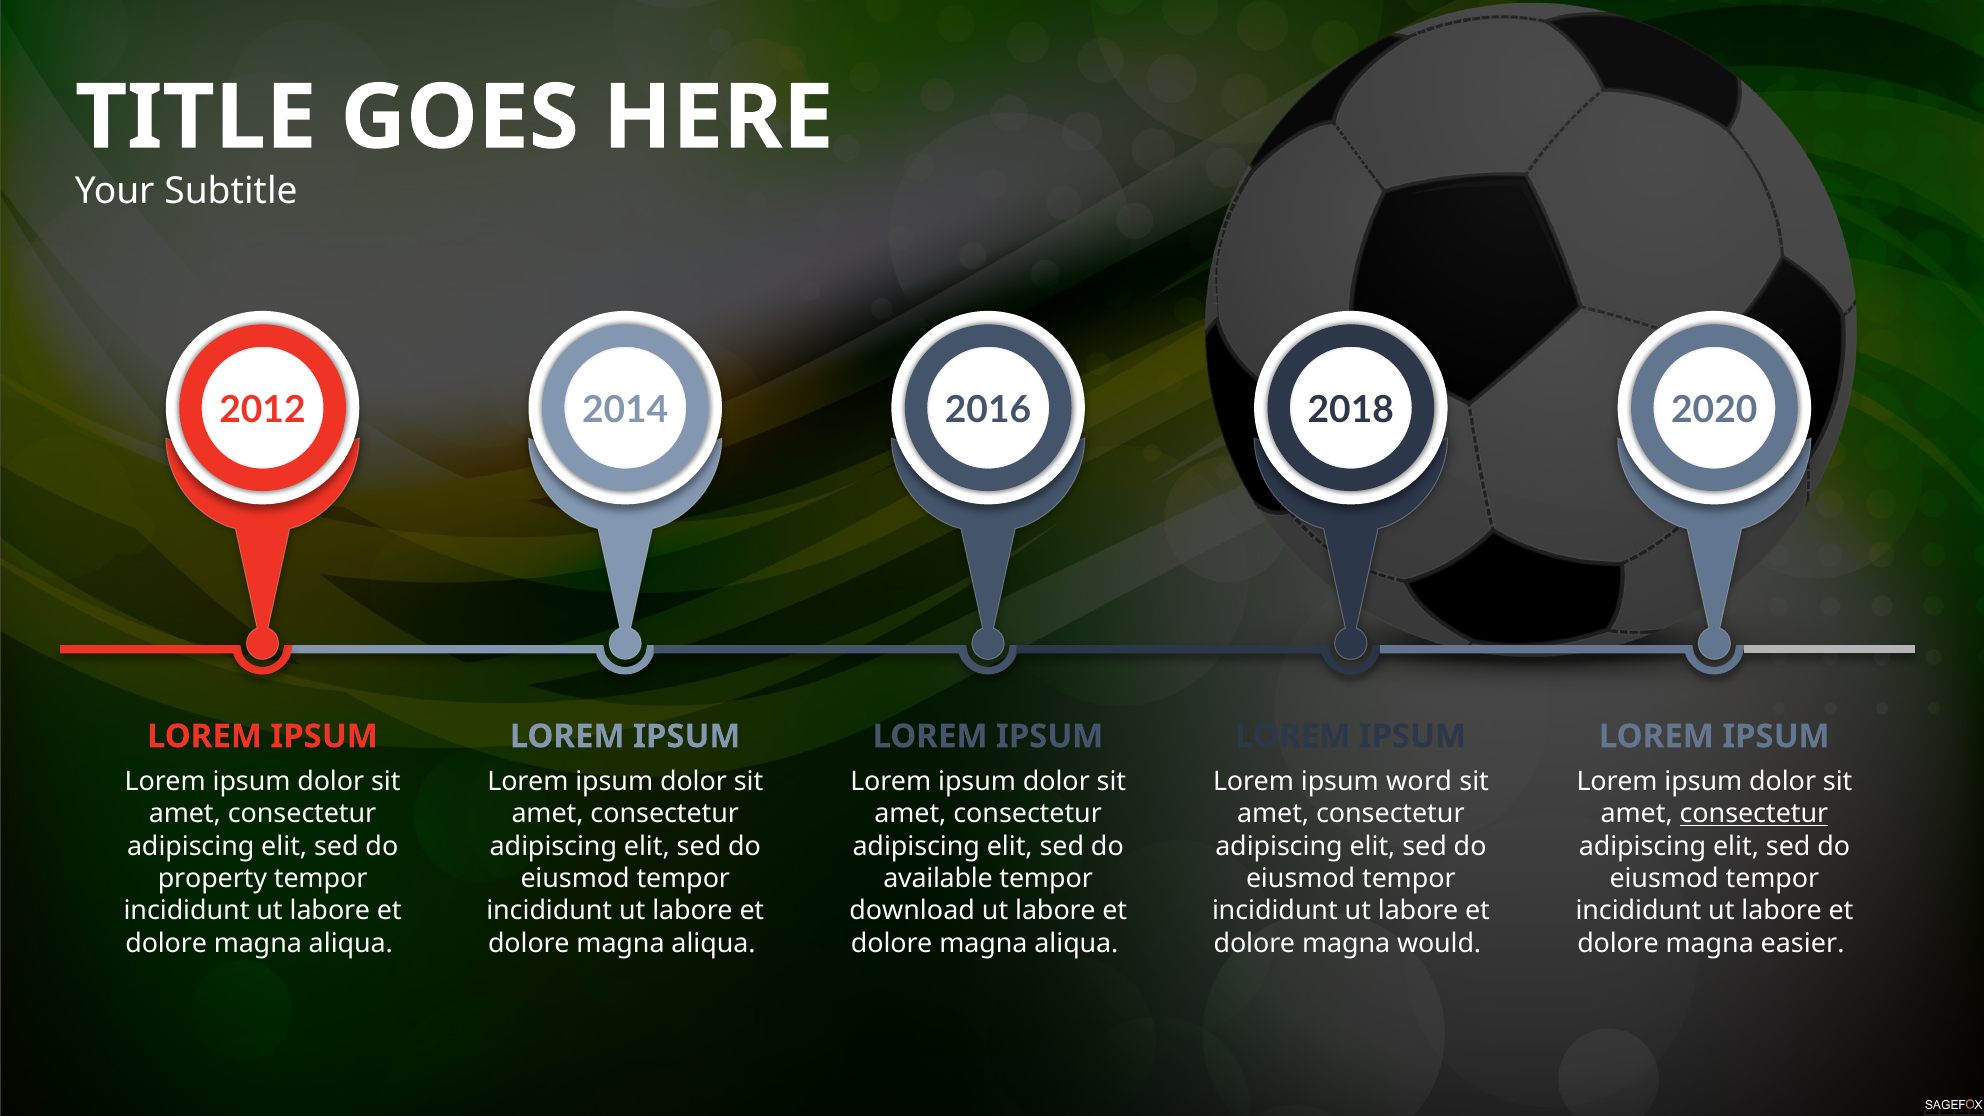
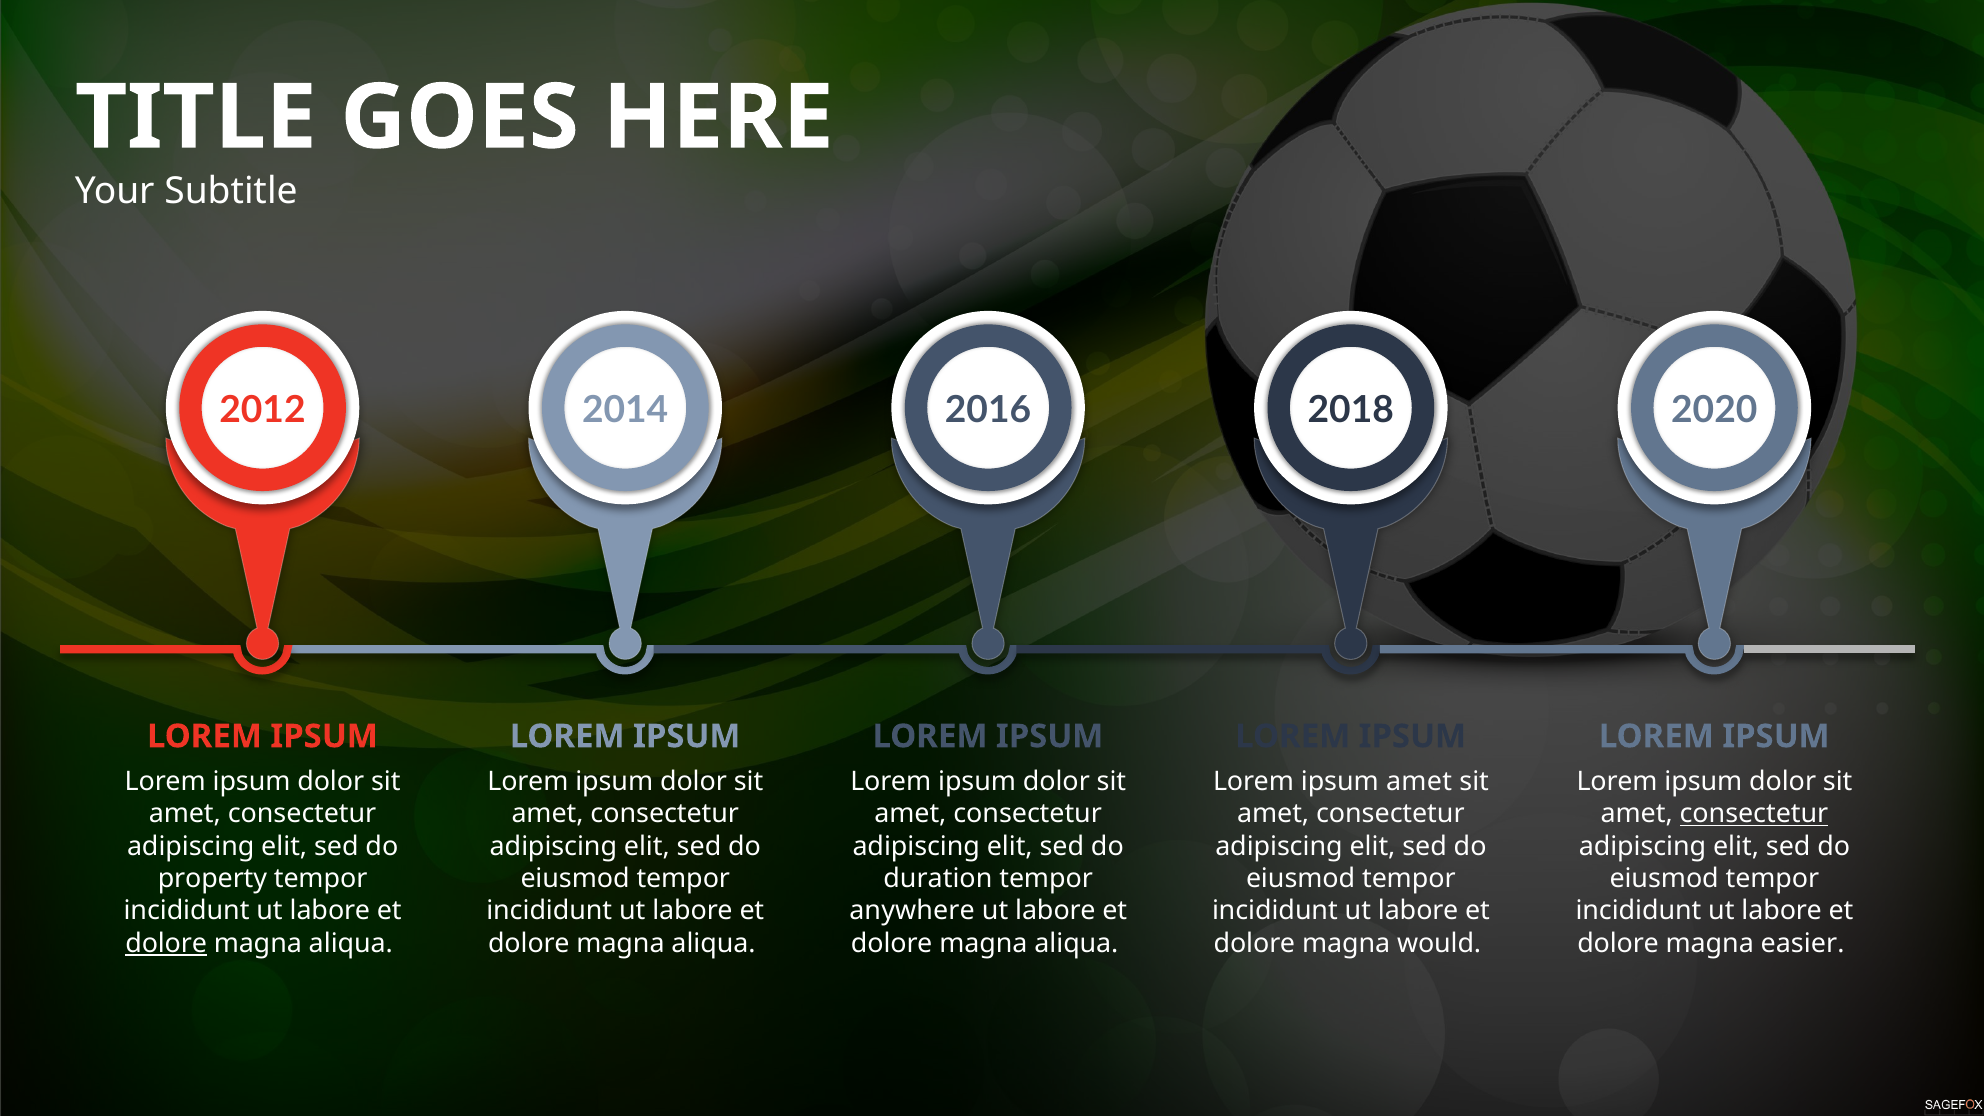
ipsum word: word -> amet
available: available -> duration
download: download -> anywhere
dolore at (166, 943) underline: none -> present
